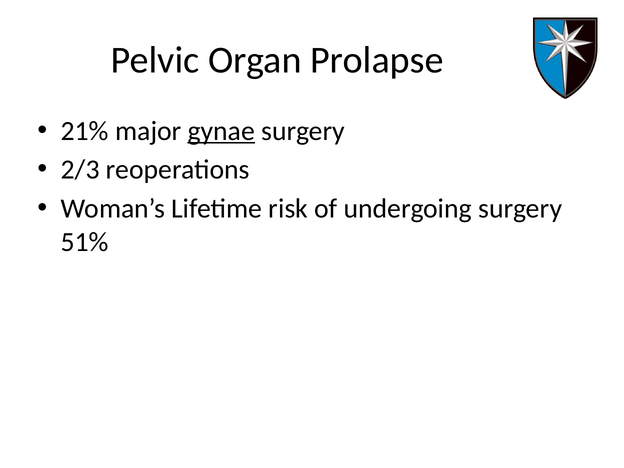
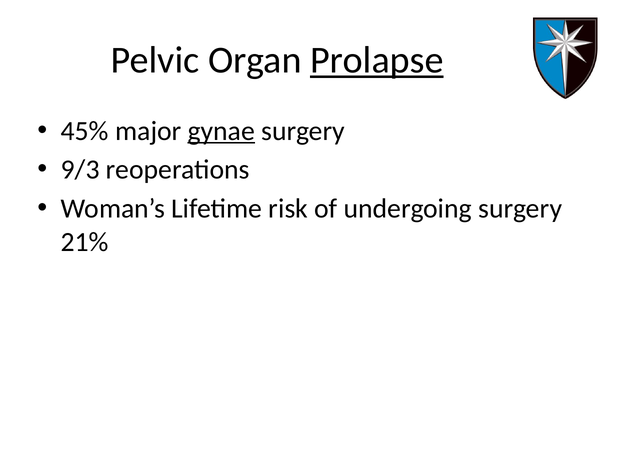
Prolapse underline: none -> present
21%: 21% -> 45%
2/3: 2/3 -> 9/3
51%: 51% -> 21%
